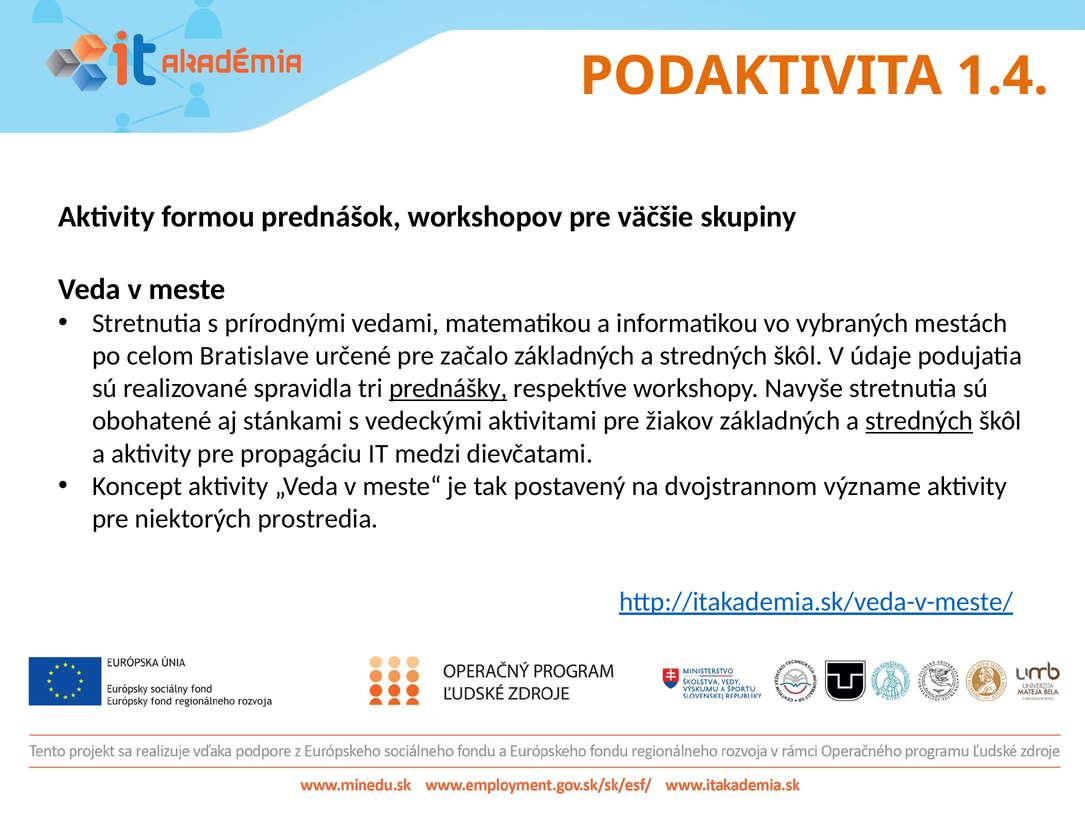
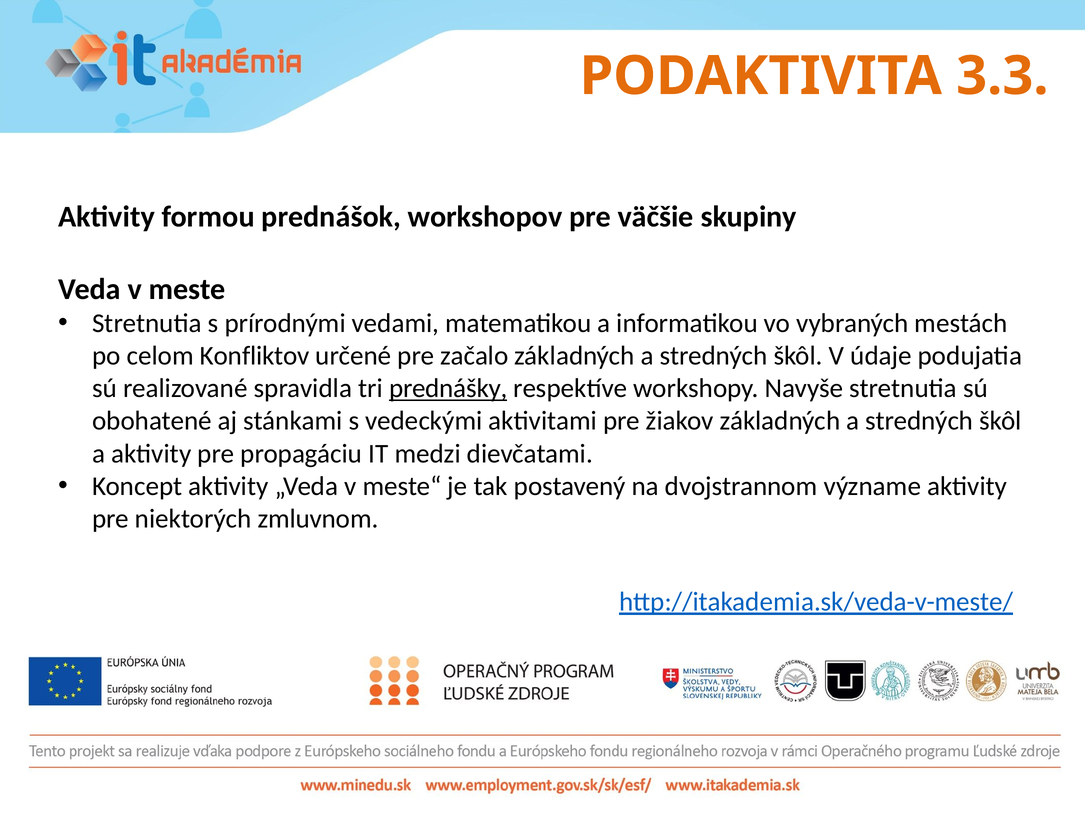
1.4: 1.4 -> 3.3
Bratislave: Bratislave -> Konfliktov
stredných at (919, 421) underline: present -> none
prostredia: prostredia -> zmluvnom
